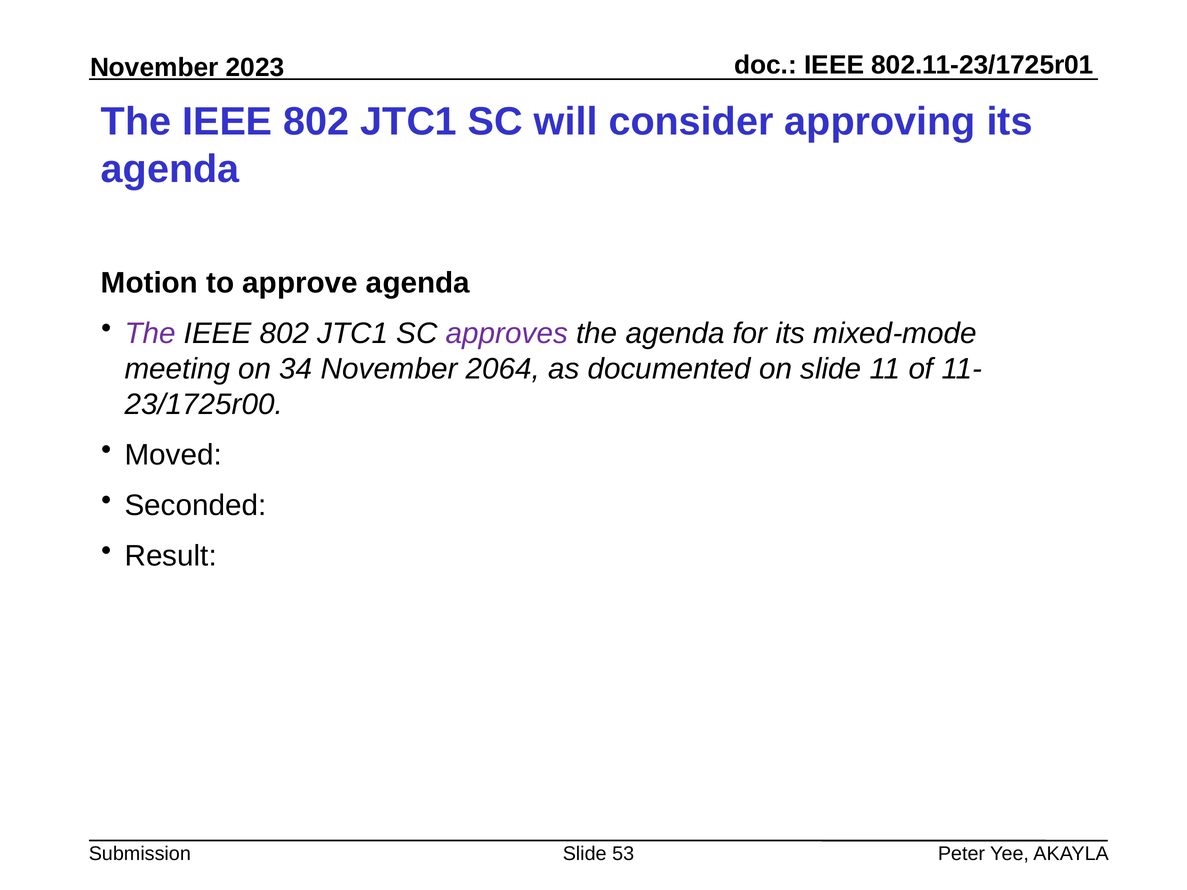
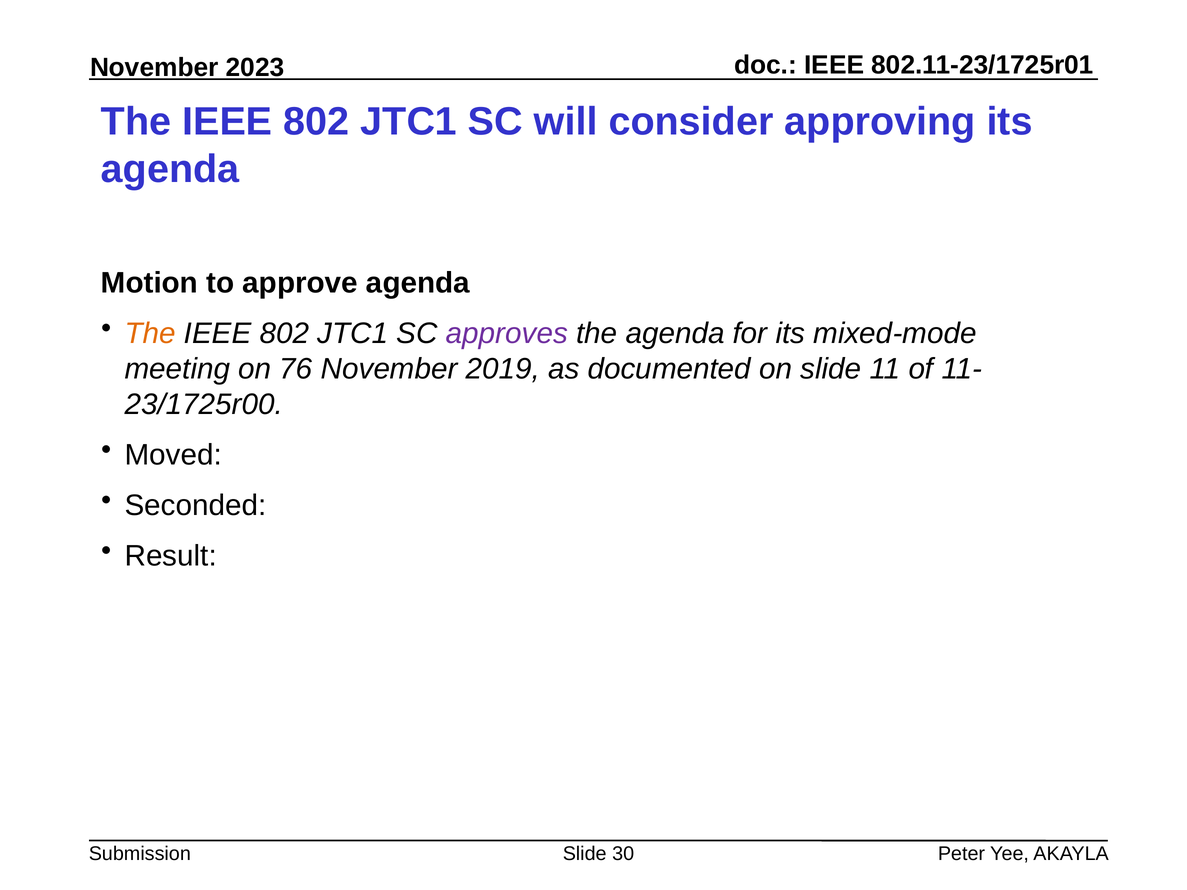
The at (150, 334) colour: purple -> orange
34: 34 -> 76
2064: 2064 -> 2019
53: 53 -> 30
